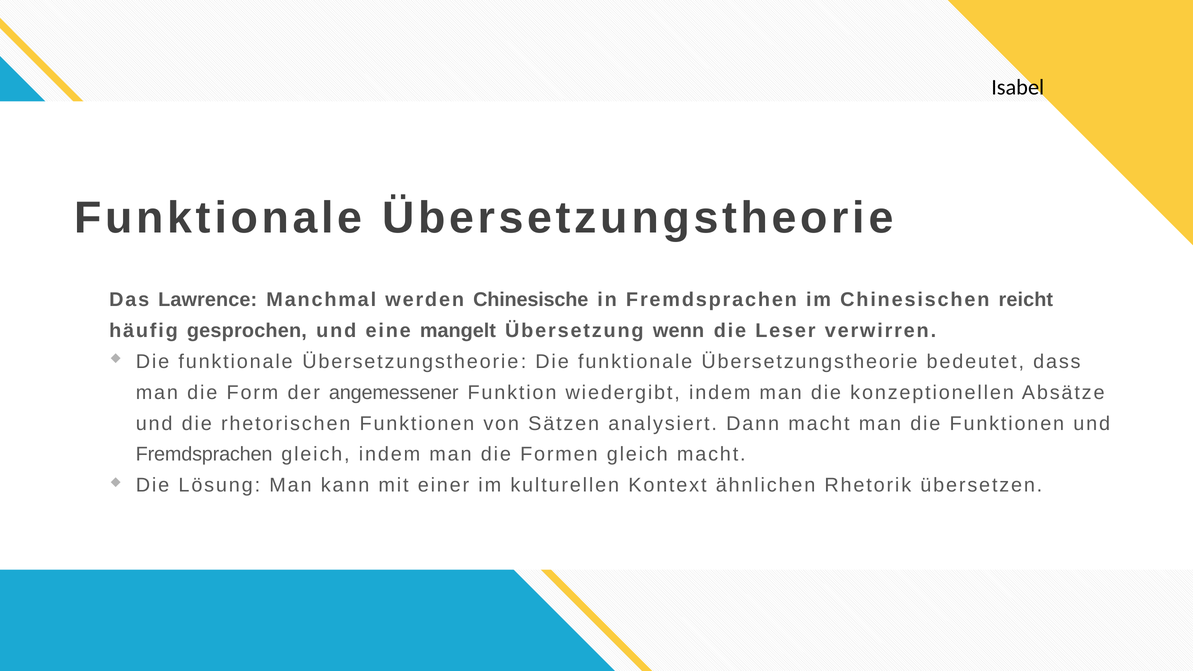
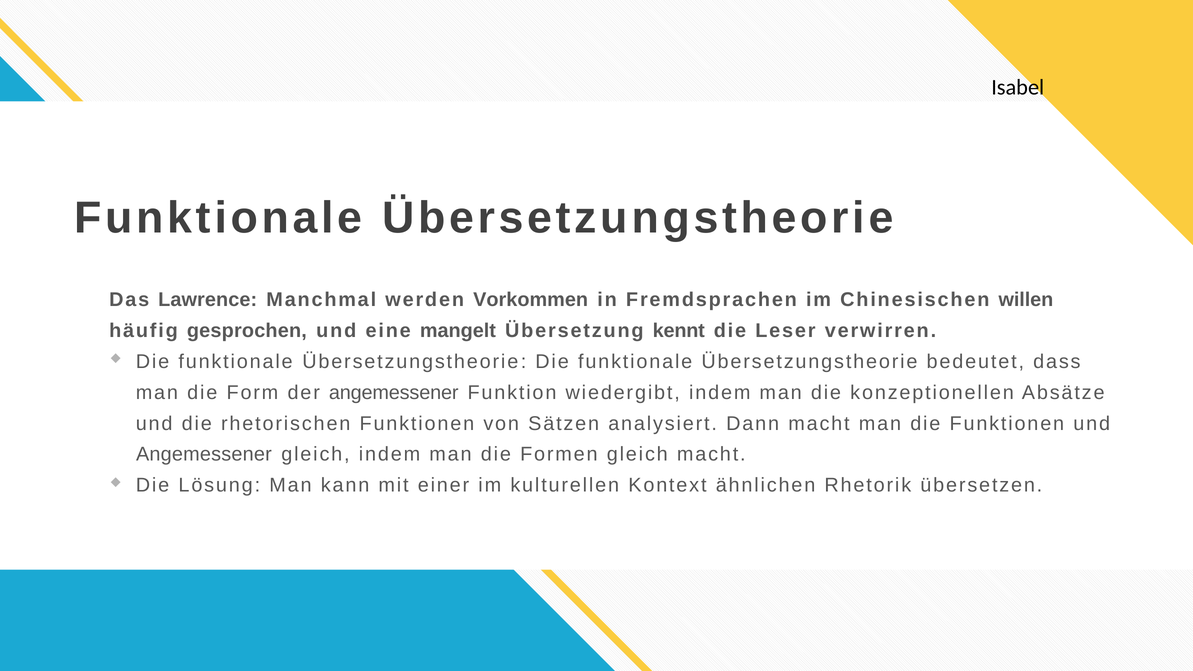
Chinesische: Chinesische -> Vorkommen
reicht: reicht -> willen
wenn: wenn -> kennt
Fremdsprachen at (204, 454): Fremdsprachen -> Angemessener
